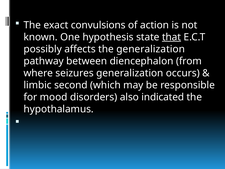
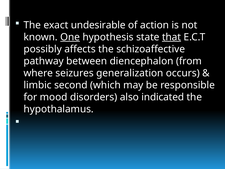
convulsions: convulsions -> undesirable
One underline: none -> present
the generalization: generalization -> schizoaffective
